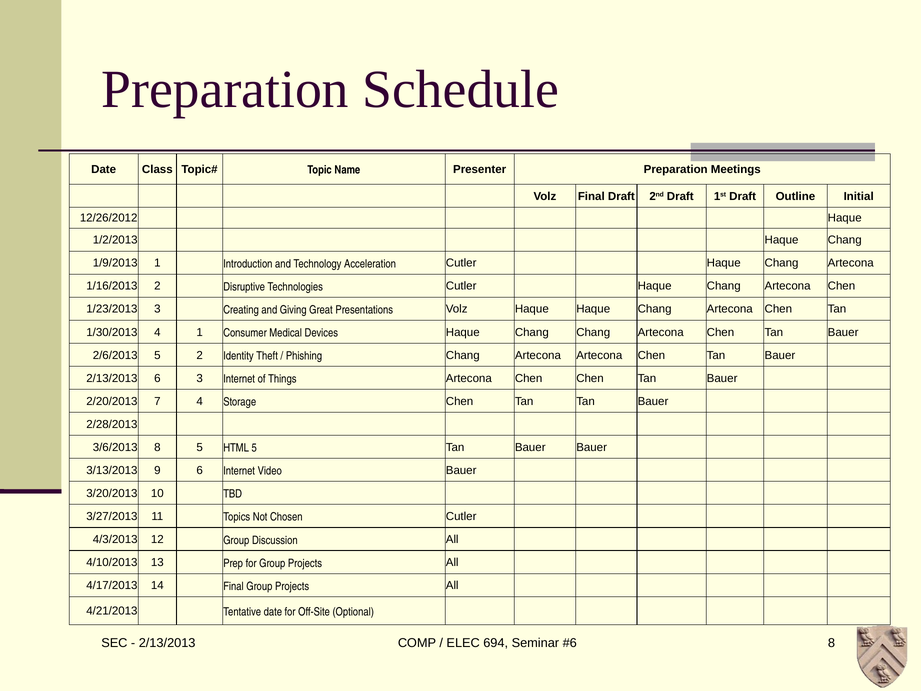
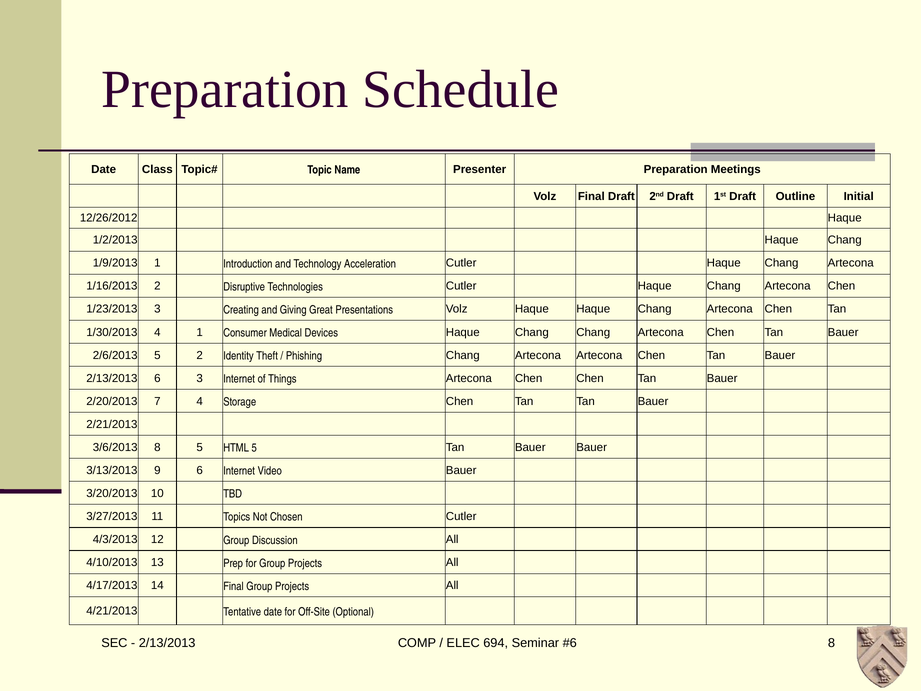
2/28/2013: 2/28/2013 -> 2/21/2013
